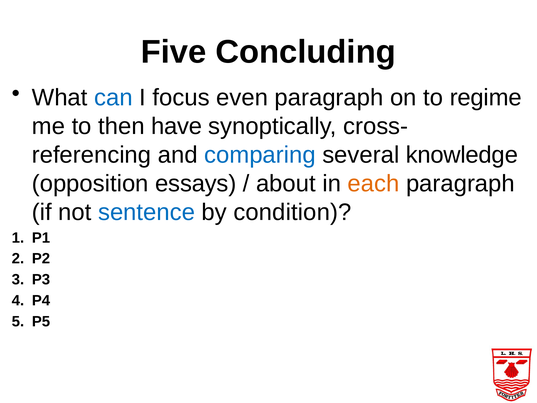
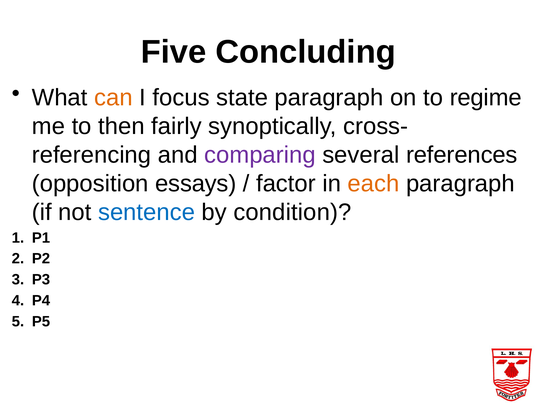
can colour: blue -> orange
even: even -> state
have: have -> fairly
comparing colour: blue -> purple
knowledge: knowledge -> references
about: about -> factor
